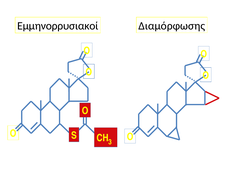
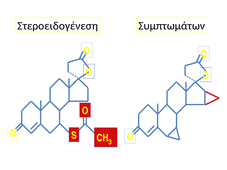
Διαμόρφωσης: Διαμόρφωσης -> Συμπτωμάτων
Εμμηνορρυσιακοί: Εμμηνορρυσιακοί -> Στεροειδογένεση
